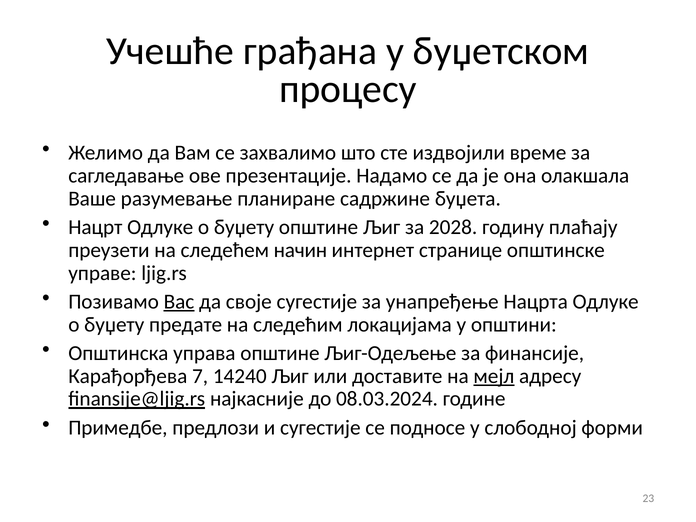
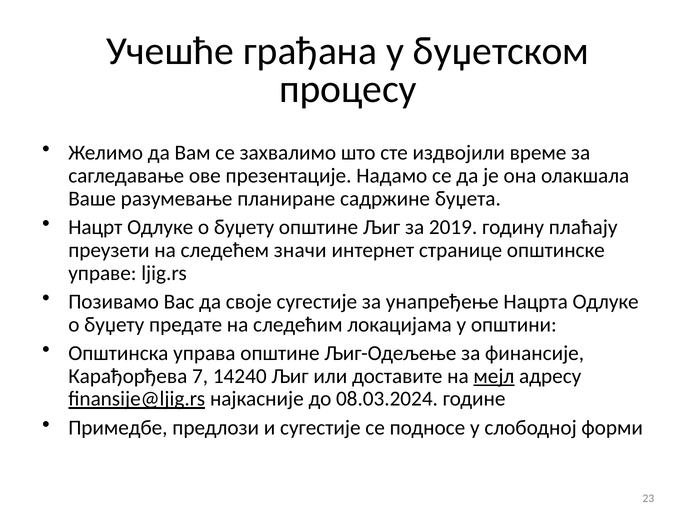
2028: 2028 -> 2019
начин: начин -> значи
Вас underline: present -> none
